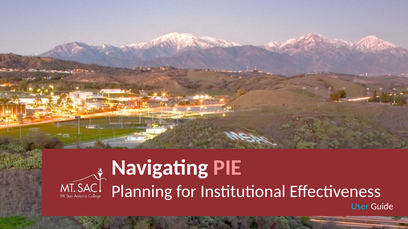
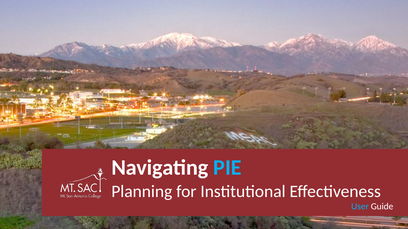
PIE colour: pink -> light blue
